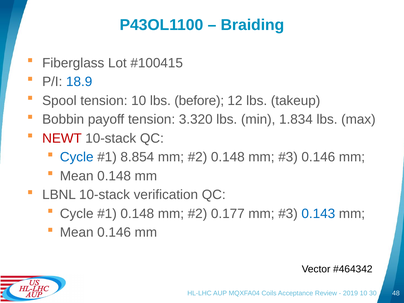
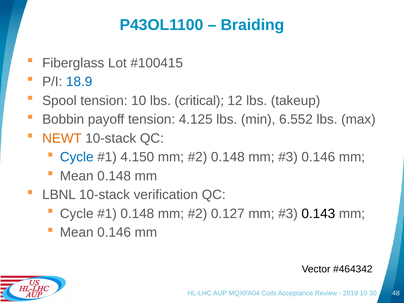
before: before -> critical
3.320: 3.320 -> 4.125
1.834: 1.834 -> 6.552
NEWT colour: red -> orange
8.854: 8.854 -> 4.150
0.177: 0.177 -> 0.127
0.143 colour: blue -> black
